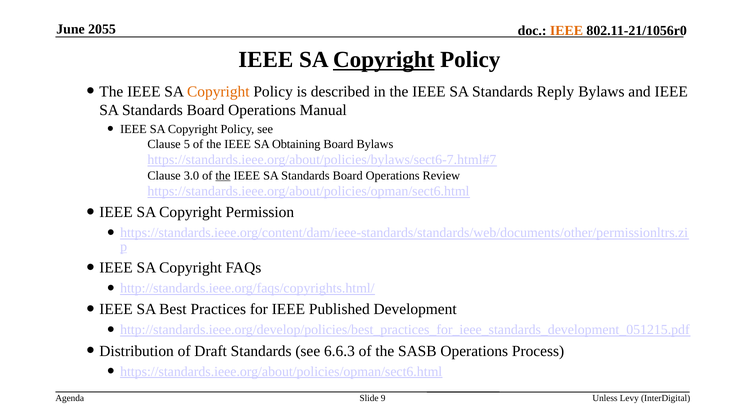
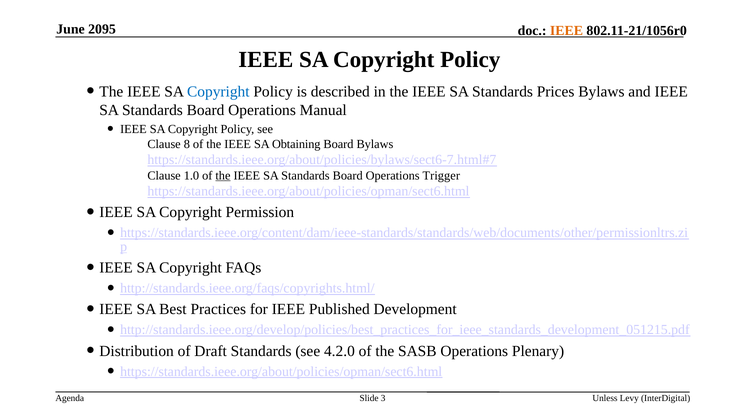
2055: 2055 -> 2095
Copyright at (384, 60) underline: present -> none
Copyright at (218, 92) colour: orange -> blue
Reply: Reply -> Prices
5: 5 -> 8
3.0: 3.0 -> 1.0
Review: Review -> Trigger
6.6.3: 6.6.3 -> 4.2.0
Process: Process -> Plenary
9: 9 -> 3
